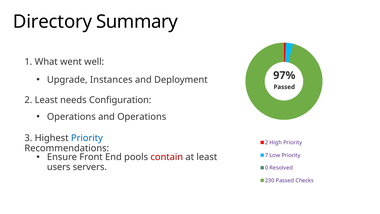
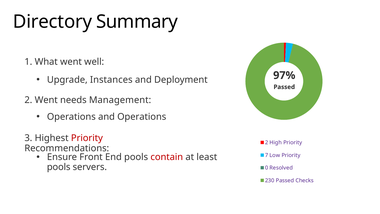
2 Least: Least -> Went
Configuration: Configuration -> Management
Priority at (87, 138) colour: blue -> red
users at (59, 167): users -> pools
